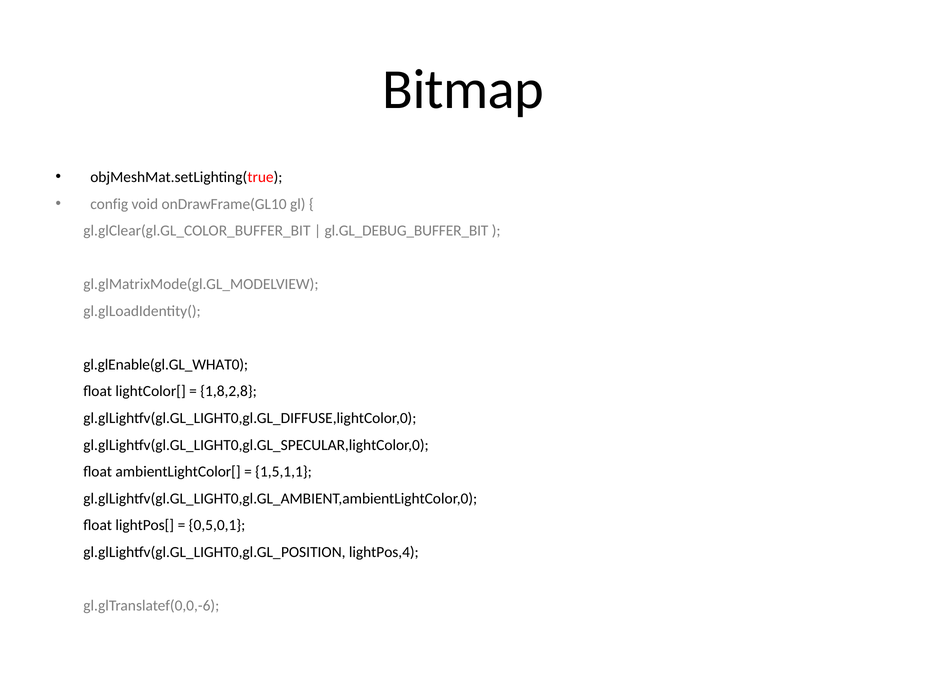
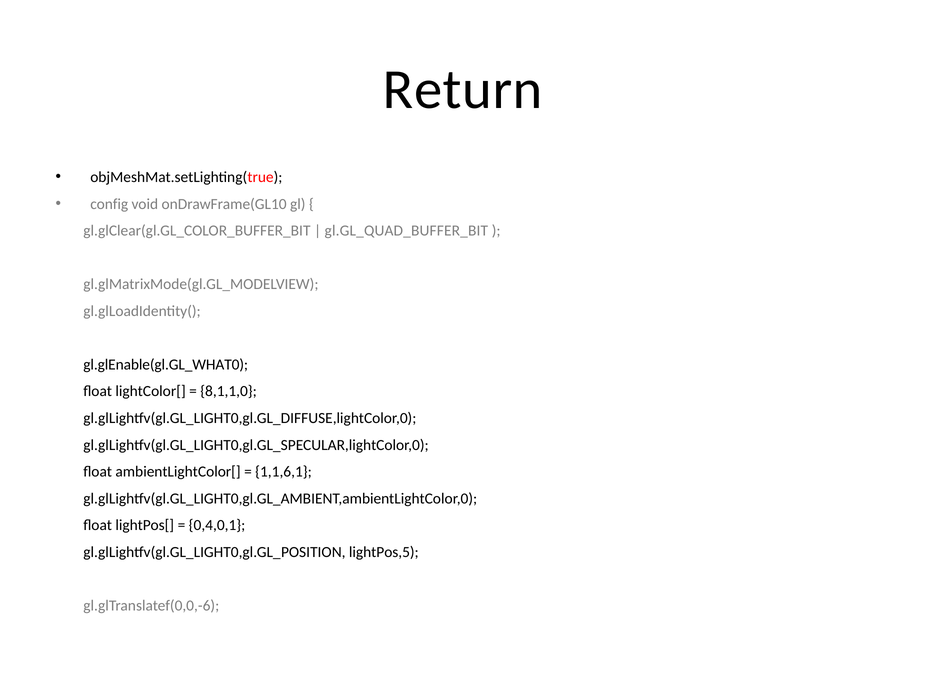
Bitmap: Bitmap -> Return
gl.GL_DEBUG_BUFFER_BIT: gl.GL_DEBUG_BUFFER_BIT -> gl.GL_QUAD_BUFFER_BIT
1,8,2,8: 1,8,2,8 -> 8,1,1,0
1,5,1,1: 1,5,1,1 -> 1,1,6,1
0,5,0,1: 0,5,0,1 -> 0,4,0,1
lightPos,4: lightPos,4 -> lightPos,5
